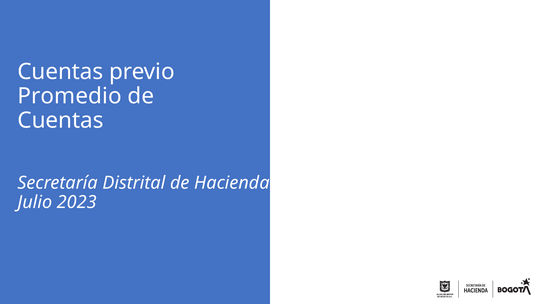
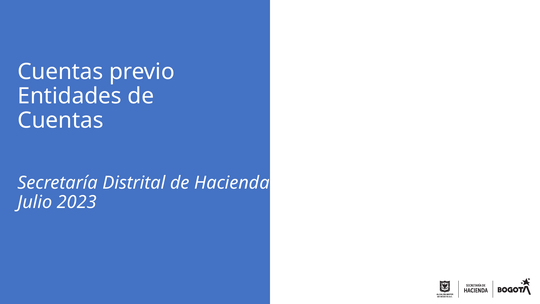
Promedio: Promedio -> Entidades
